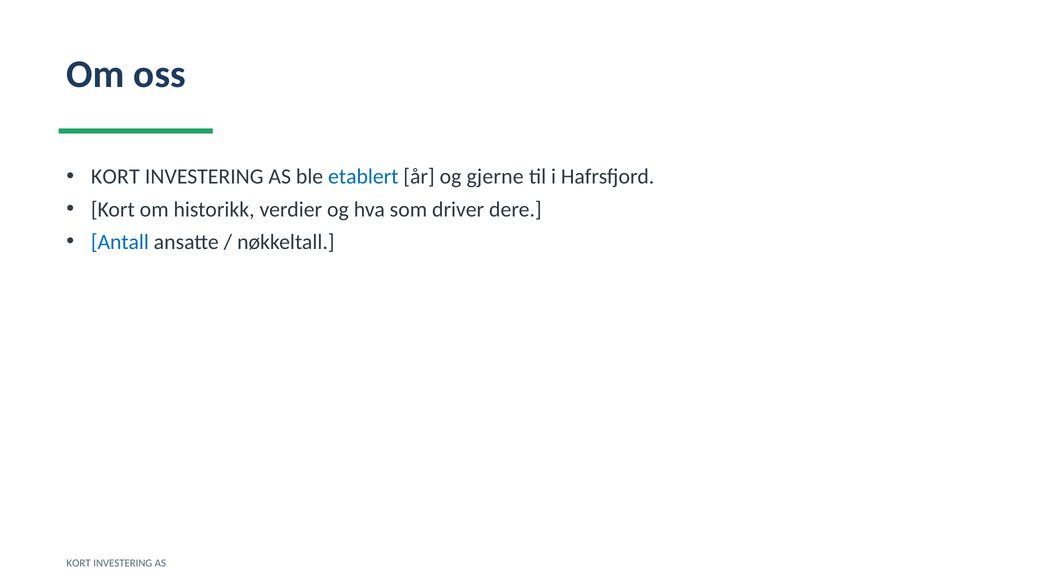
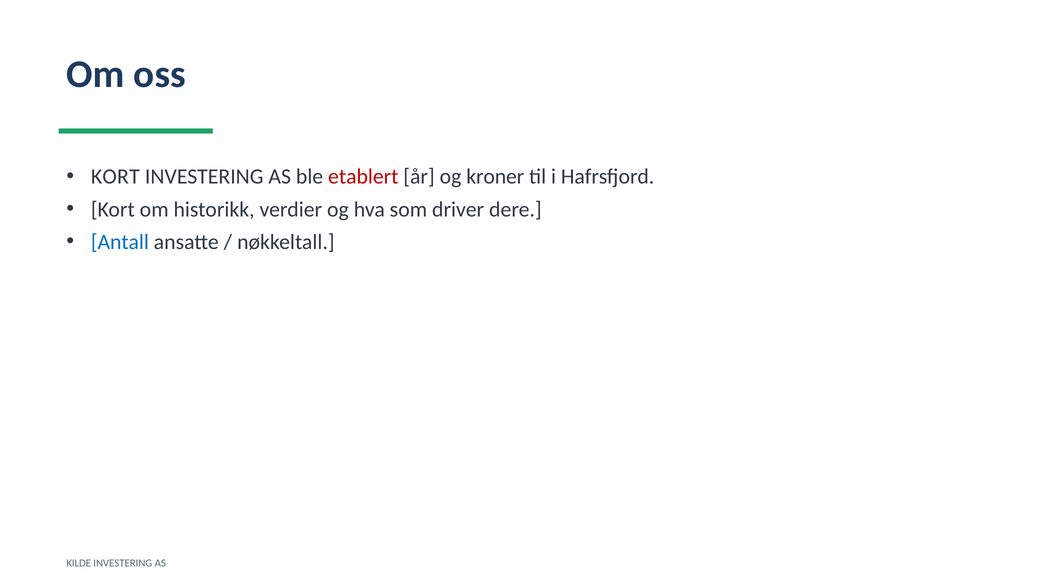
etablert colour: blue -> red
gjerne: gjerne -> kroner
KORT at (79, 563): KORT -> KILDE
